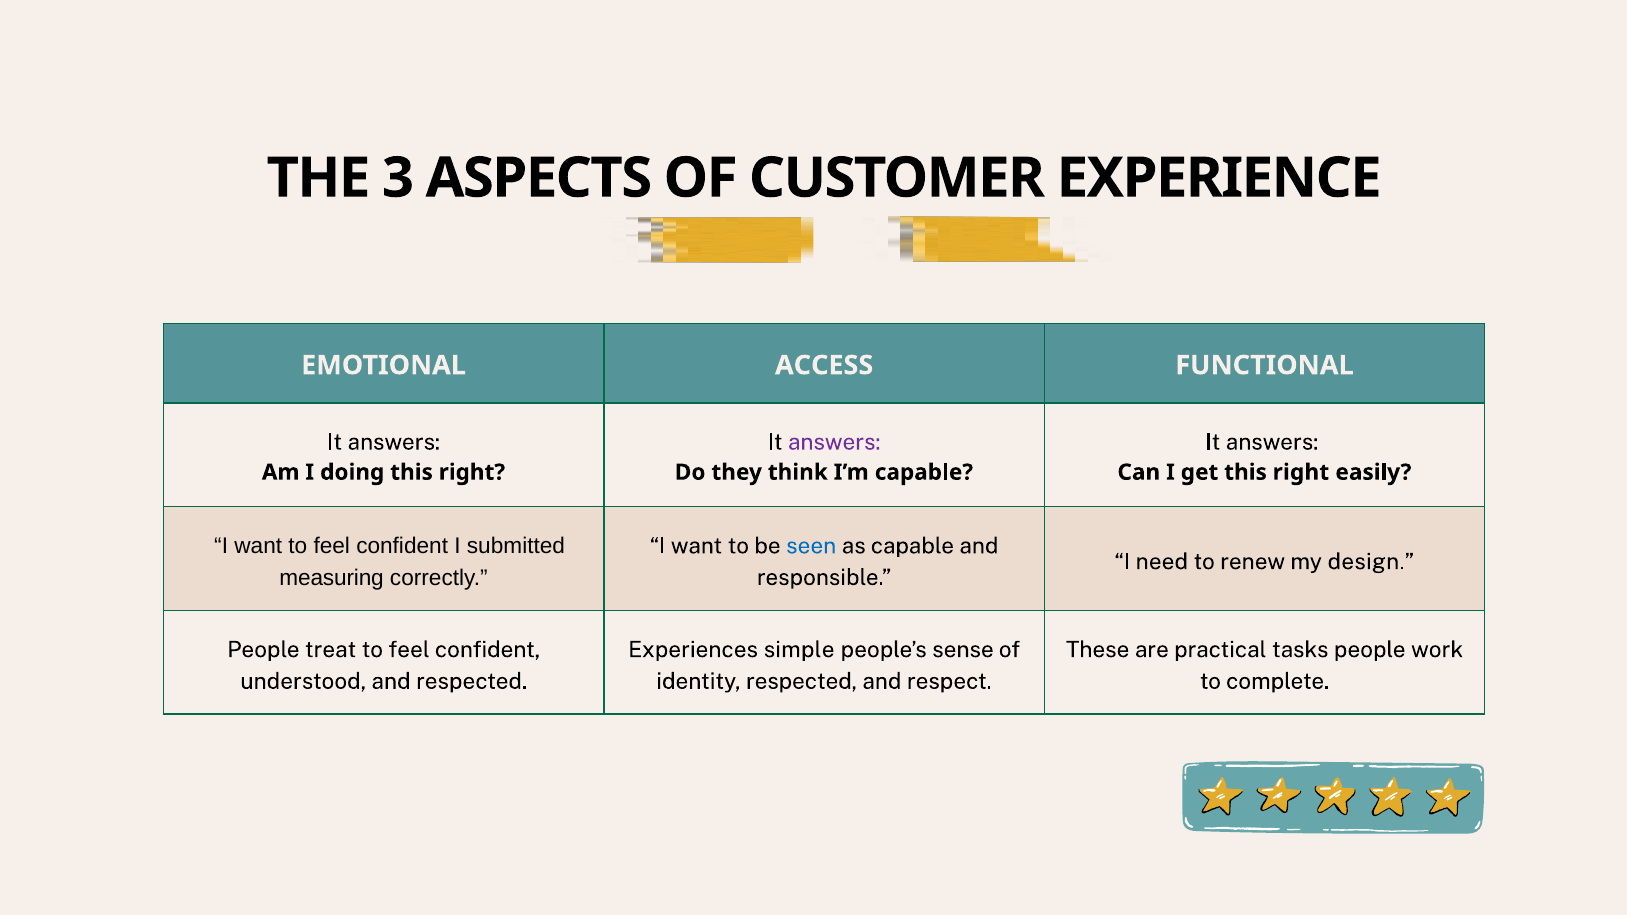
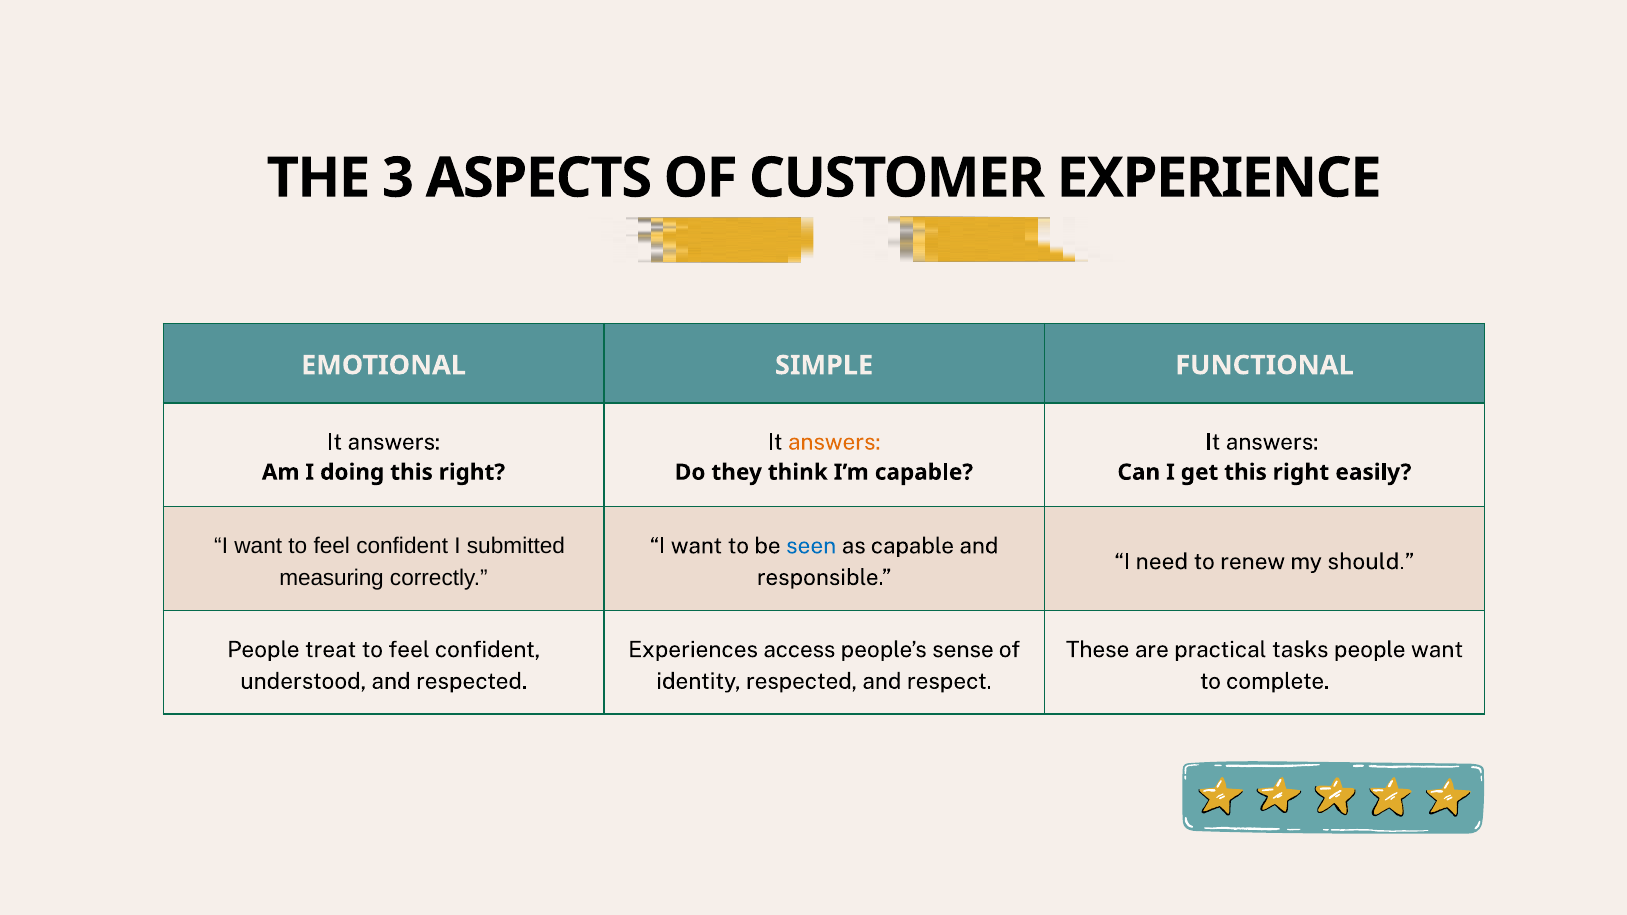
ACCESS: ACCESS -> SIMPLE
answers at (834, 442) colour: purple -> orange
design: design -> should
simple: simple -> access
people work: work -> want
